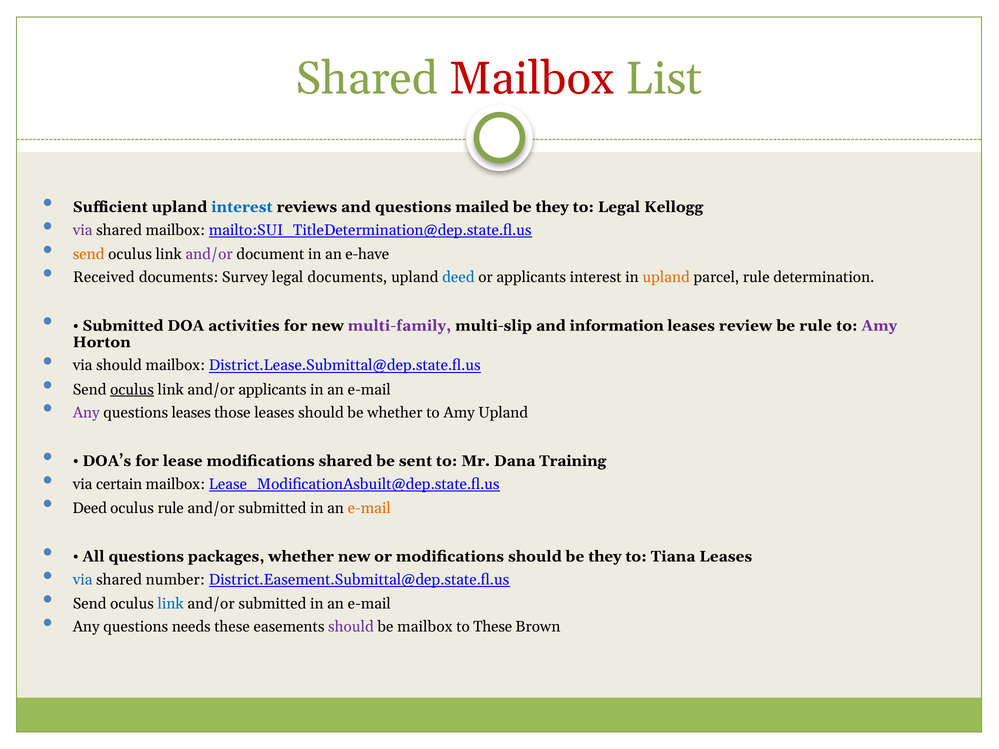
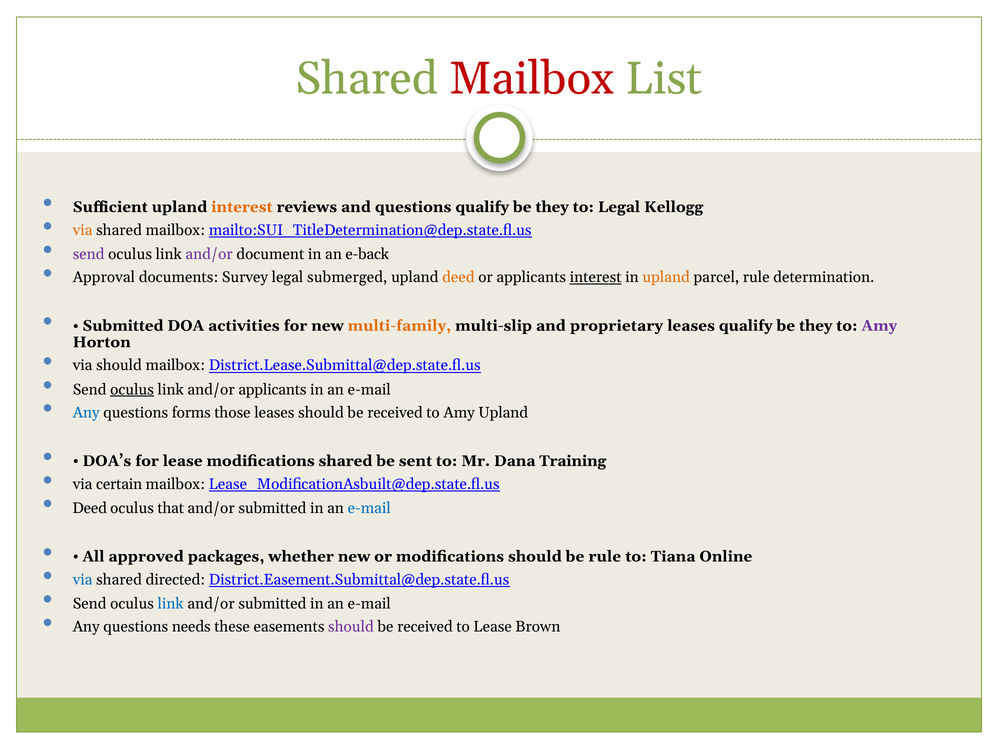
interest at (242, 207) colour: blue -> orange
questions mailed: mailed -> qualify
via at (83, 230) colour: purple -> orange
send at (89, 254) colour: orange -> purple
e-have: e-have -> e-back
Received: Received -> Approval
legal documents: documents -> submerged
deed at (458, 278) colour: blue -> orange
interest at (596, 278) underline: none -> present
multi-family colour: purple -> orange
information: information -> proprietary
leases review: review -> qualify
rule at (816, 326): rule -> they
Any at (86, 413) colour: purple -> blue
questions leases: leases -> forms
leases should be whether: whether -> received
oculus rule: rule -> that
e-mail at (369, 508) colour: orange -> blue
All questions: questions -> approved
should be they: they -> rule
Tiana Leases: Leases -> Online
number: number -> directed
mailbox at (425, 627): mailbox -> received
to These: These -> Lease
